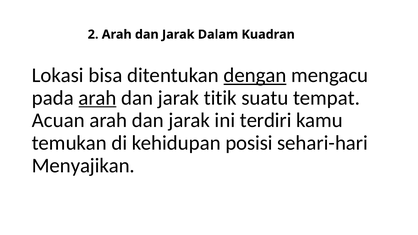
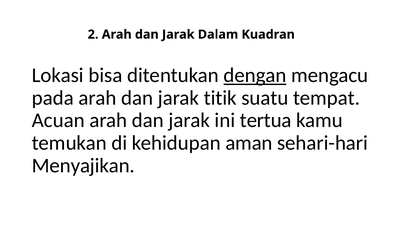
arah at (97, 98) underline: present -> none
terdiri: terdiri -> tertua
posisi: posisi -> aman
